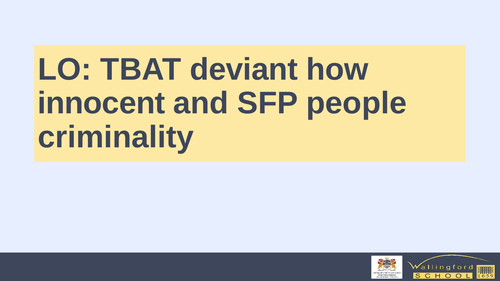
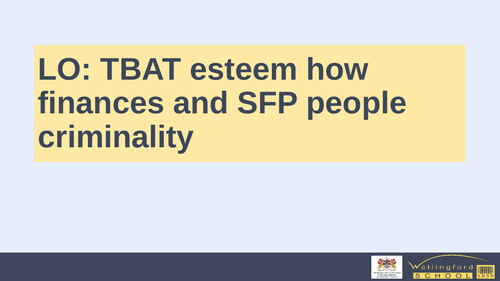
deviant: deviant -> esteem
innocent: innocent -> finances
